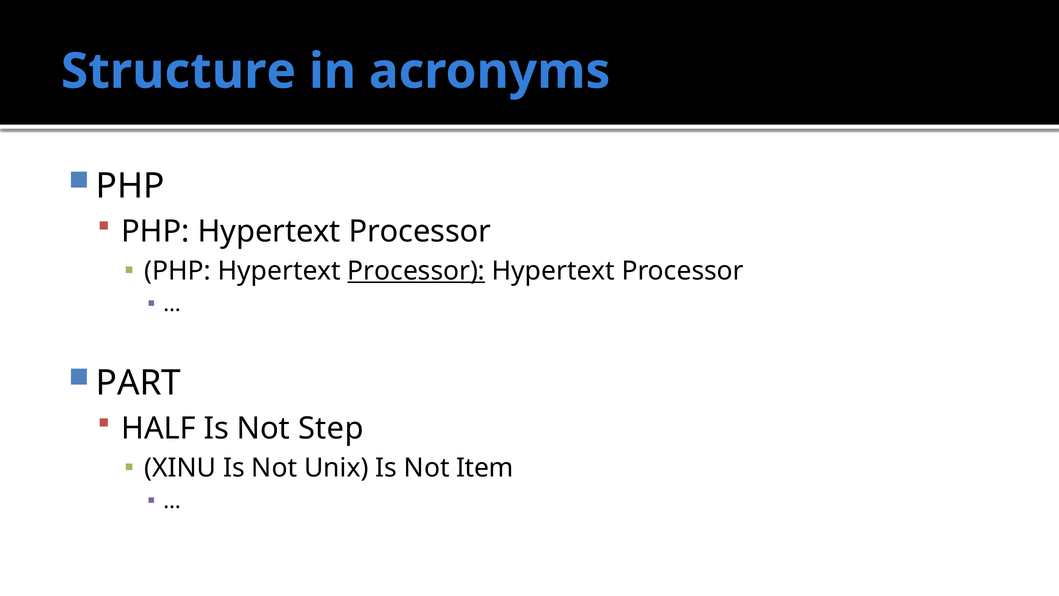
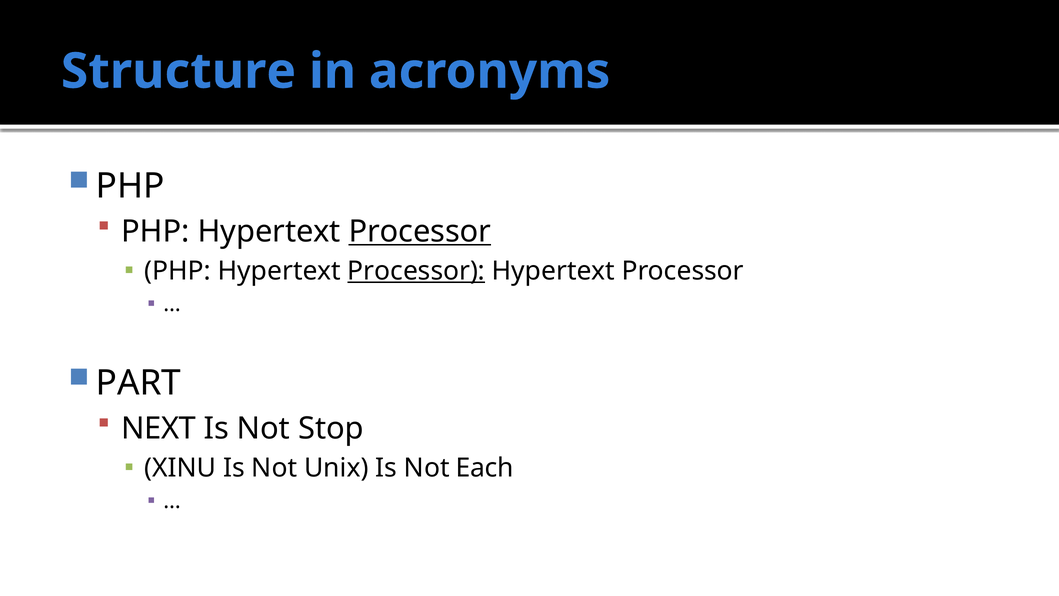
Processor at (420, 231) underline: none -> present
HALF: HALF -> NEXT
Step: Step -> Stop
Item: Item -> Each
